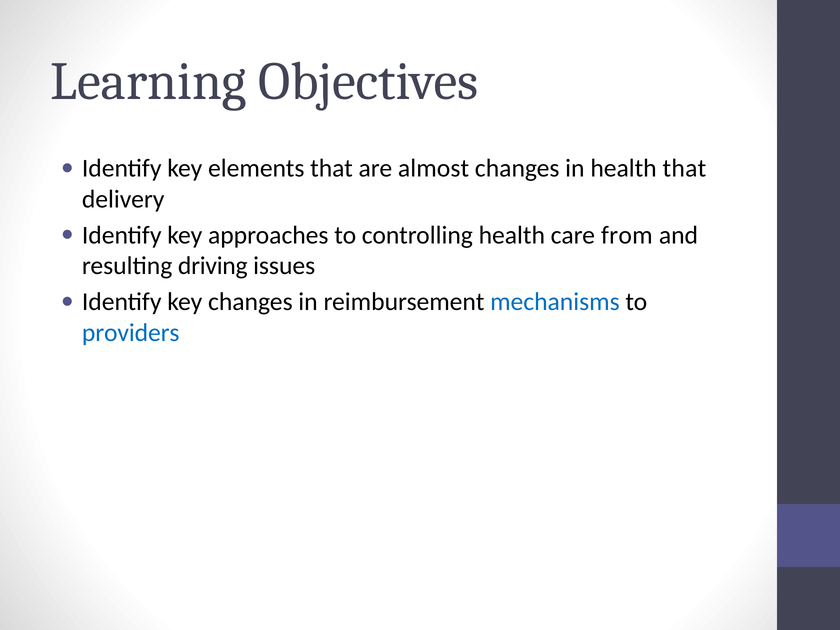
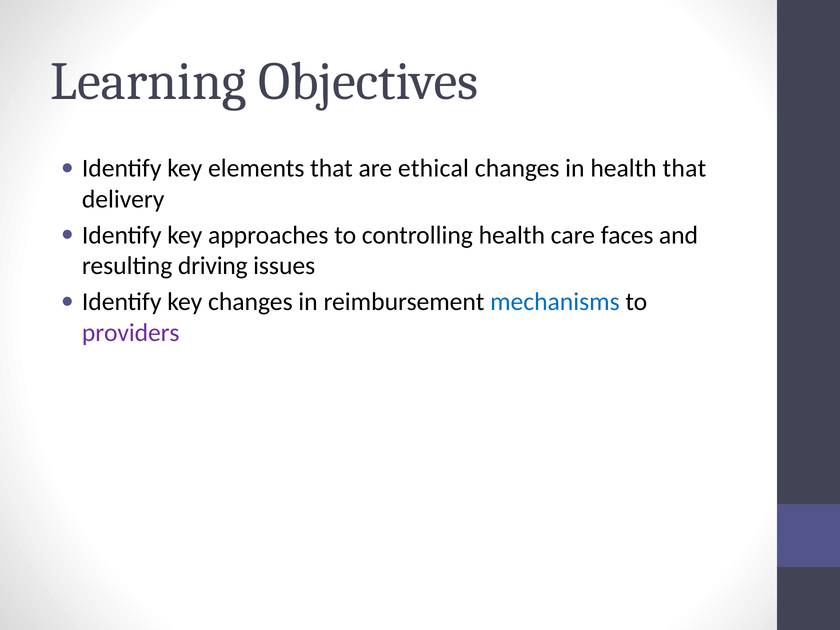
almost: almost -> ethical
from: from -> faces
providers colour: blue -> purple
